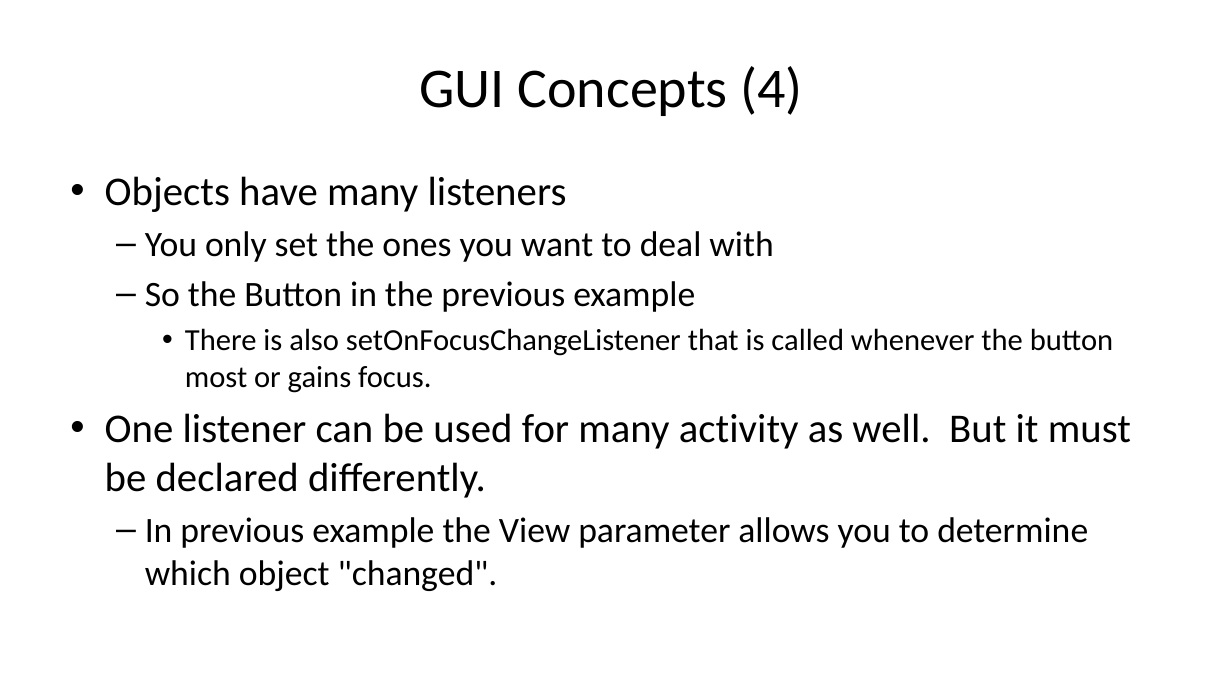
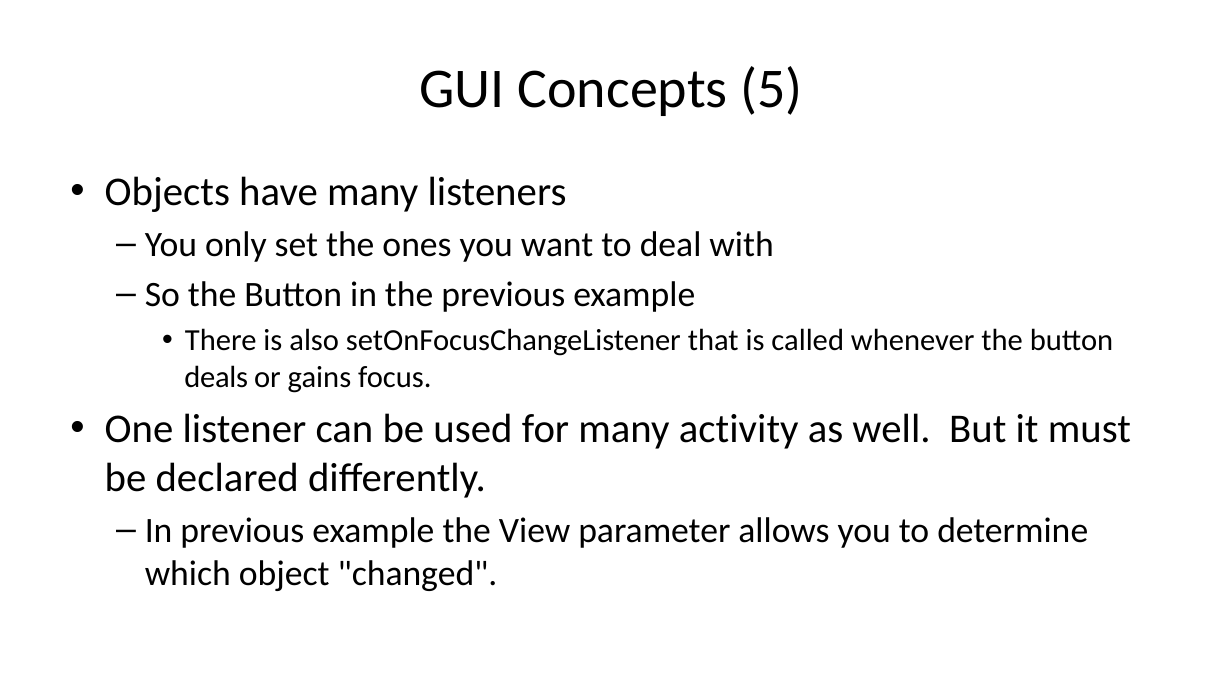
4: 4 -> 5
most: most -> deals
